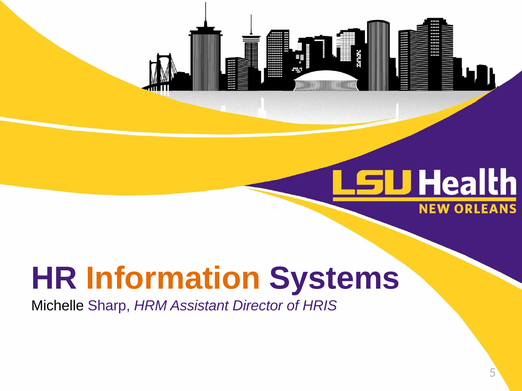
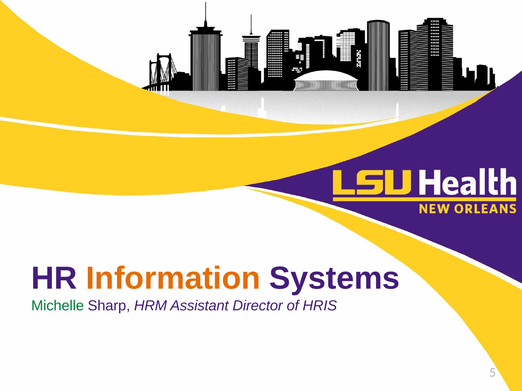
Michelle colour: black -> green
